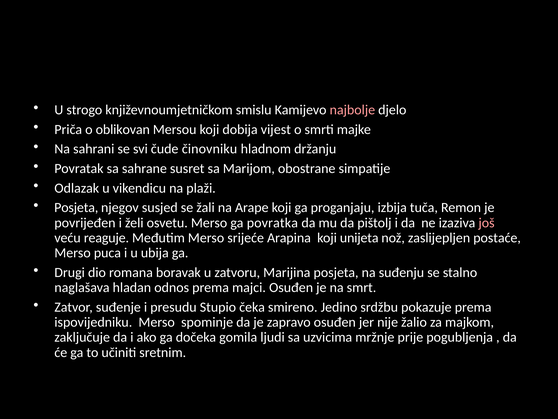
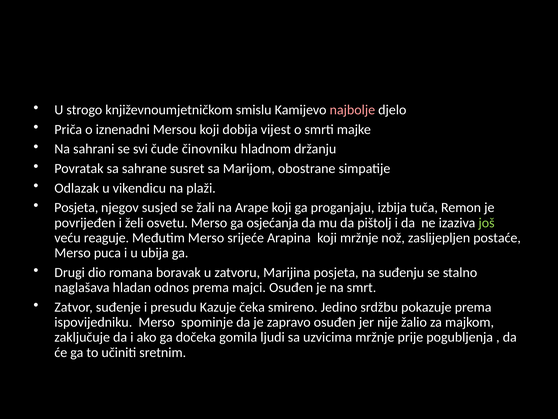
oblikovan: oblikovan -> iznenadni
povratka: povratka -> osjećanja
još colour: pink -> light green
koji unijeta: unijeta -> mržnje
Stupio: Stupio -> Kazuje
